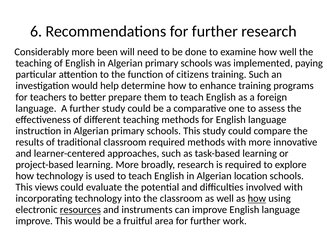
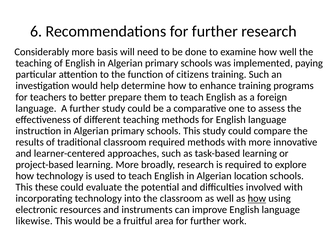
been: been -> basis
views: views -> these
resources underline: present -> none
improve at (34, 221): improve -> likewise
